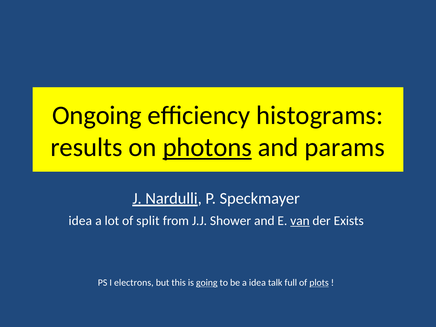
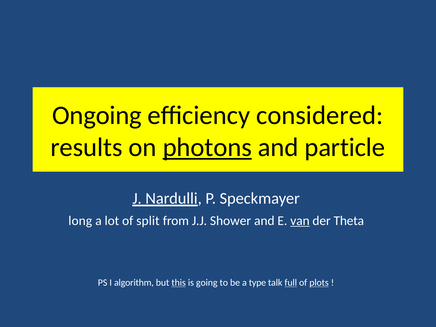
histograms: histograms -> considered
params: params -> particle
idea at (80, 221): idea -> long
Exists: Exists -> Theta
electrons: electrons -> algorithm
this underline: none -> present
going underline: present -> none
a idea: idea -> type
full underline: none -> present
